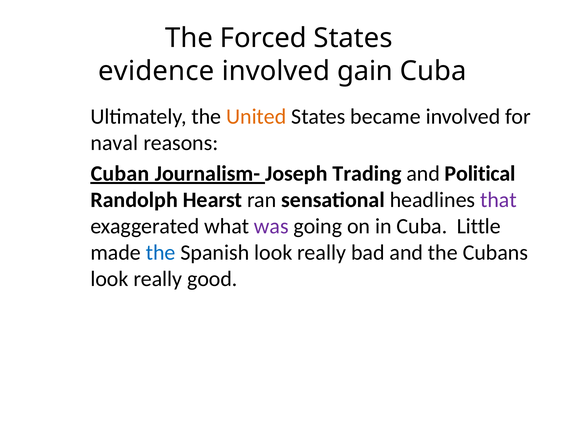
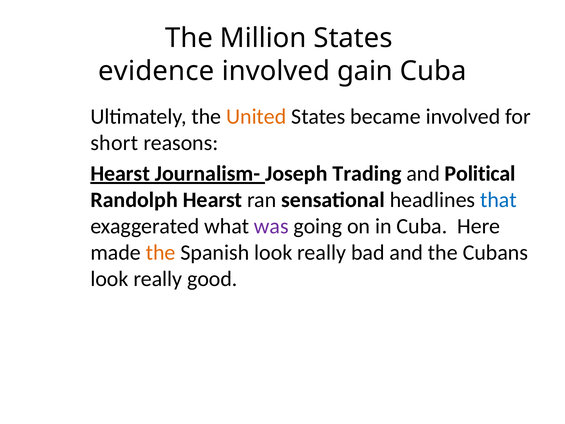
Forced: Forced -> Million
naval: naval -> short
Cuban at (120, 173): Cuban -> Hearst
that colour: purple -> blue
Little: Little -> Here
the at (161, 252) colour: blue -> orange
